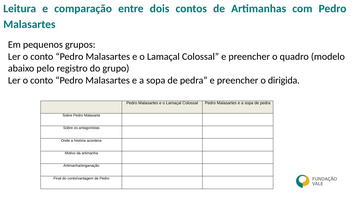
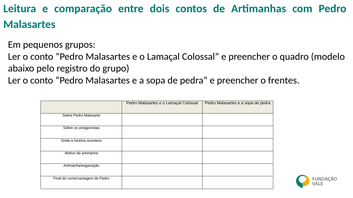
dirigida: dirigida -> frentes
